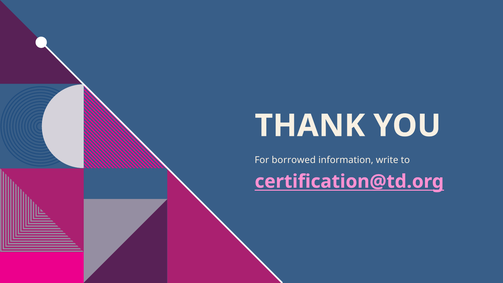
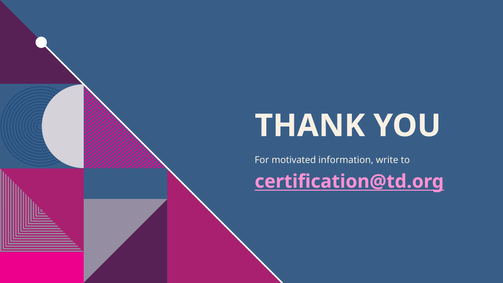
borrowed: borrowed -> motivated
